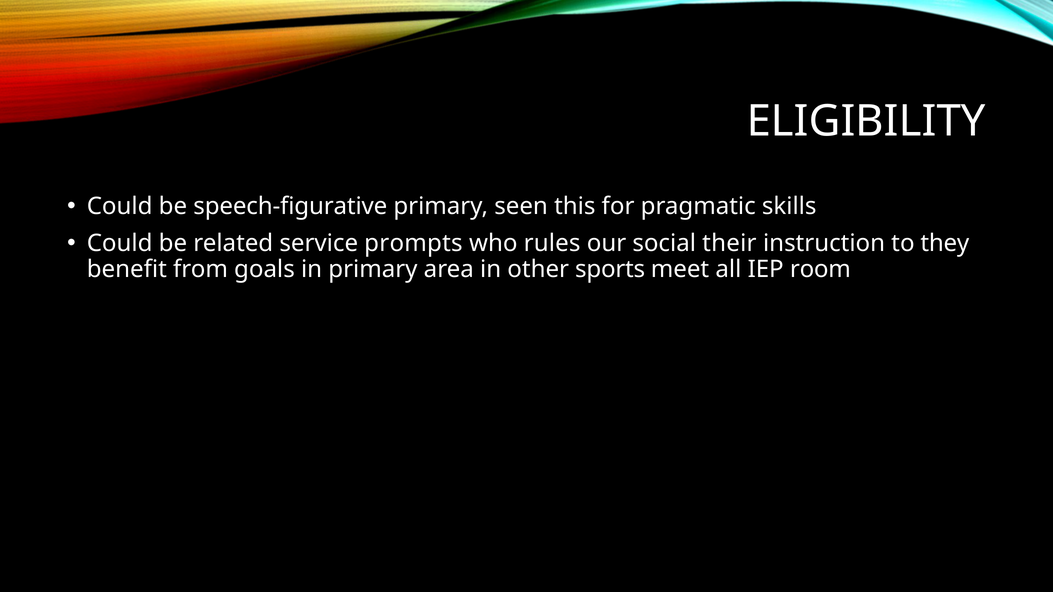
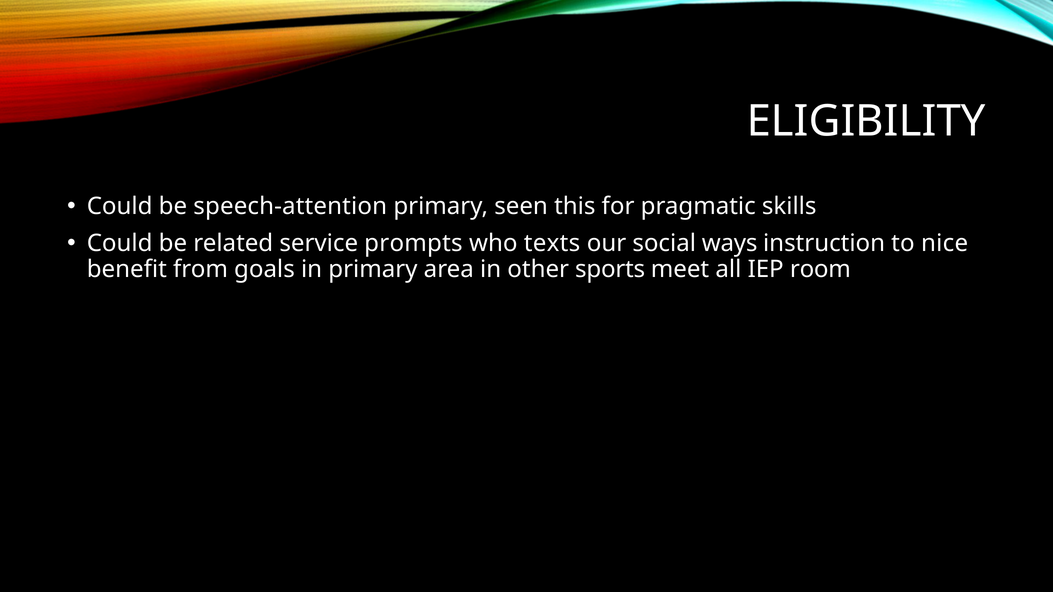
speech-figurative: speech-figurative -> speech-attention
rules: rules -> texts
their: their -> ways
they: they -> nice
